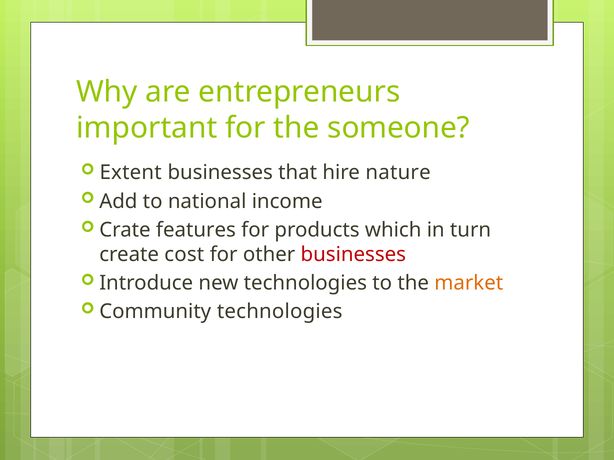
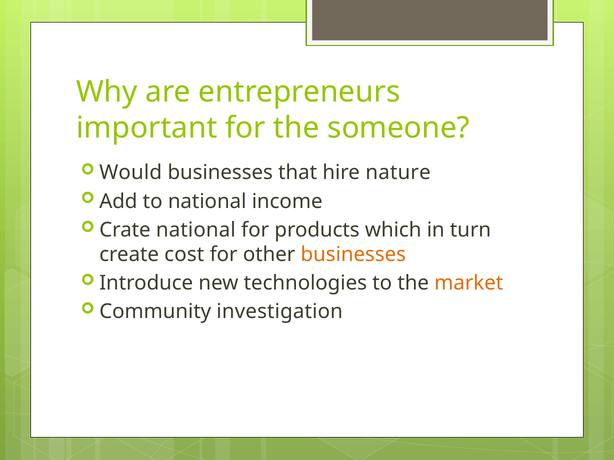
Extent: Extent -> Would
Crate features: features -> national
businesses at (353, 255) colour: red -> orange
Community technologies: technologies -> investigation
